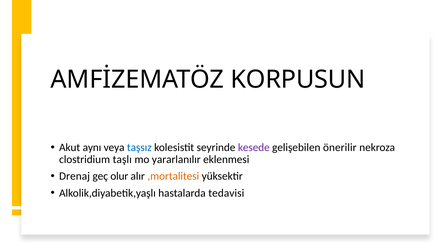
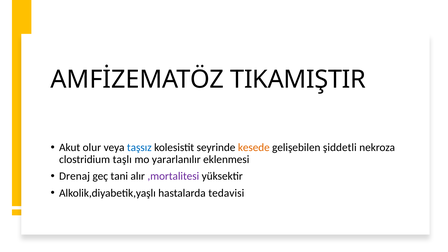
KORPUSUN: KORPUSUN -> TIKAMIŞTIR
aynı: aynı -> olur
kesede colour: purple -> orange
önerilir: önerilir -> şiddetli
olur: olur -> tani
,mortalitesi colour: orange -> purple
